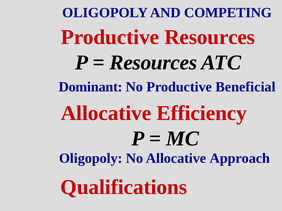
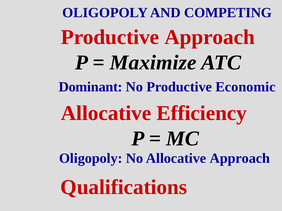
Productive Resources: Resources -> Approach
Resources at (153, 63): Resources -> Maximize
Beneficial: Beneficial -> Economic
